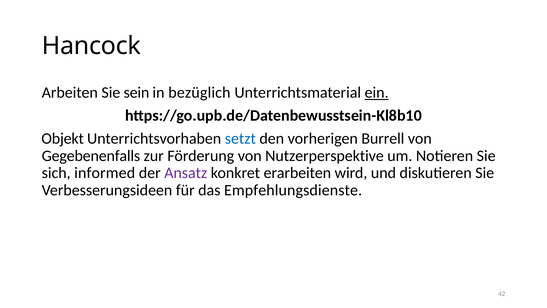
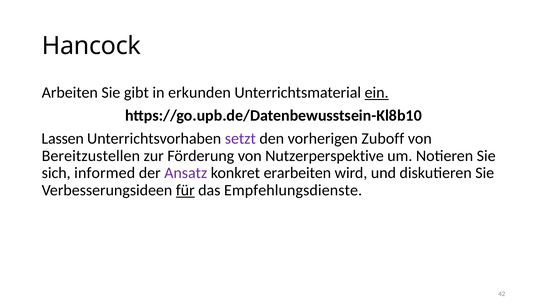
sein: sein -> gibt
bezüglich: bezüglich -> erkunden
Objekt: Objekt -> Lassen
setzt colour: blue -> purple
Burrell: Burrell -> Zuboff
Gegebenenfalls: Gegebenenfalls -> Bereitzustellen
für underline: none -> present
